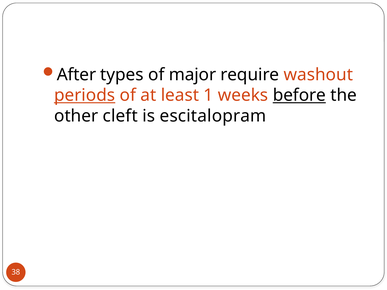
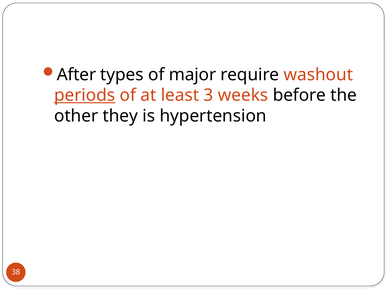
1: 1 -> 3
before underline: present -> none
cleft: cleft -> they
escitalopram: escitalopram -> hypertension
